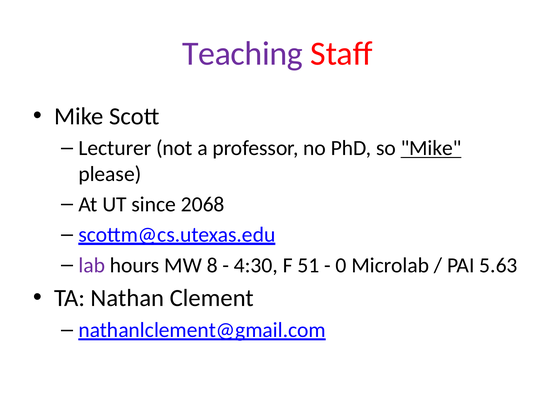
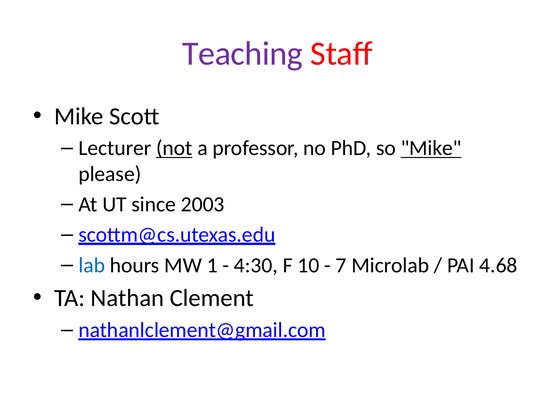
not underline: none -> present
2068: 2068 -> 2003
lab colour: purple -> blue
8: 8 -> 1
51: 51 -> 10
0: 0 -> 7
5.63: 5.63 -> 4.68
